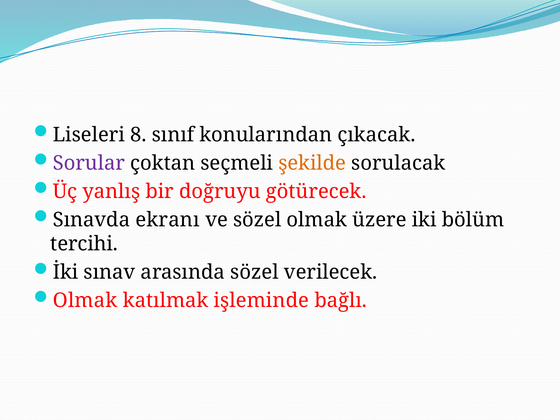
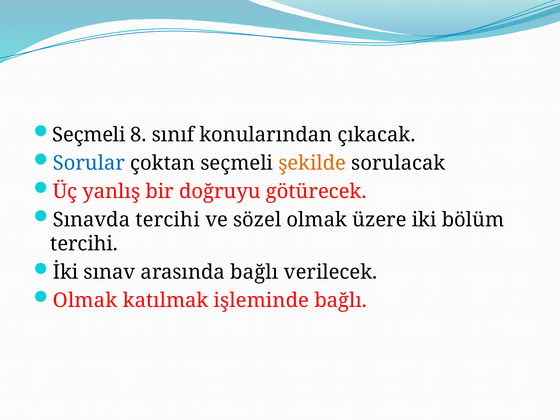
Liseleri at (89, 135): Liseleri -> Seçmeli
Sorular colour: purple -> blue
Sınavda ekranı: ekranı -> tercihi
arasında sözel: sözel -> bağlı
